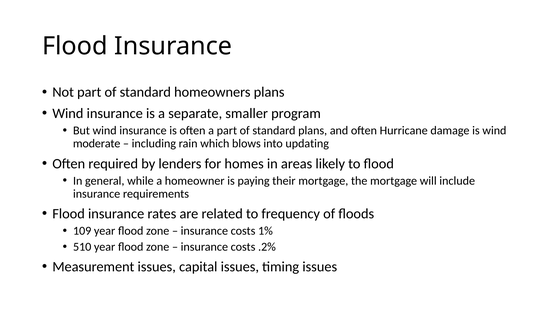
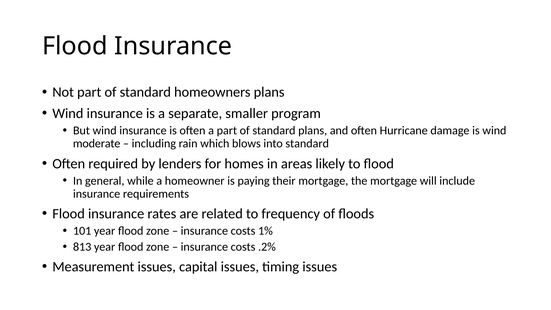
into updating: updating -> standard
109: 109 -> 101
510: 510 -> 813
